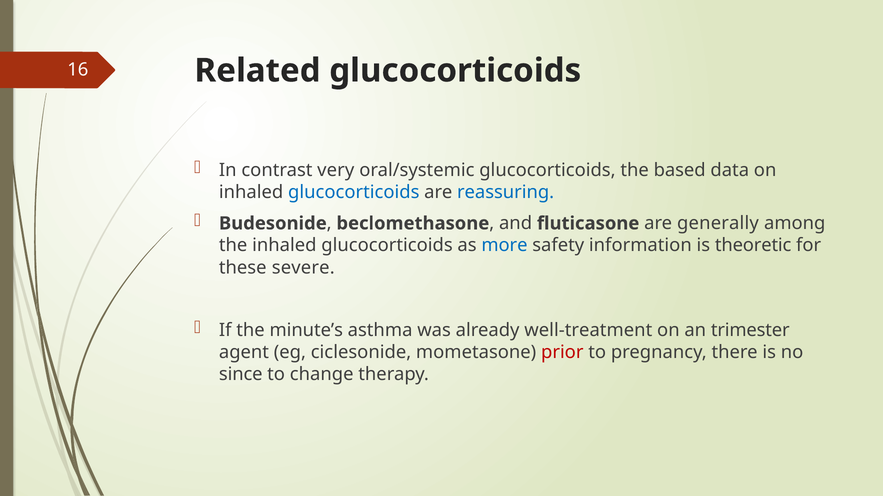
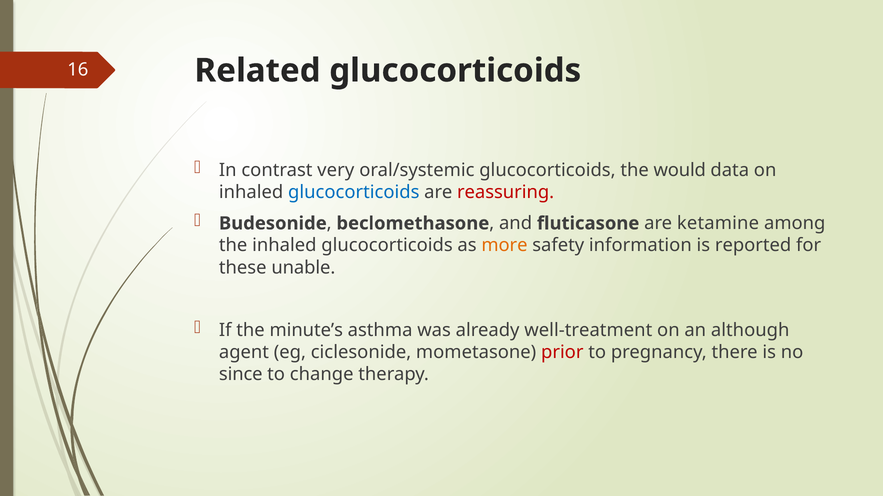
based: based -> would
reassuring colour: blue -> red
generally: generally -> ketamine
more colour: blue -> orange
theoretic: theoretic -> reported
severe: severe -> unable
trimester: trimester -> although
